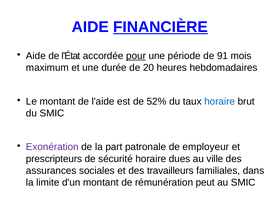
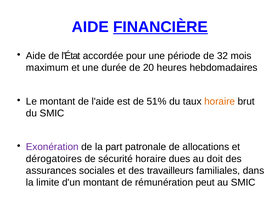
pour underline: present -> none
91: 91 -> 32
52%: 52% -> 51%
horaire at (220, 101) colour: blue -> orange
employeur: employeur -> allocations
prescripteurs: prescripteurs -> dérogatoires
ville: ville -> doit
